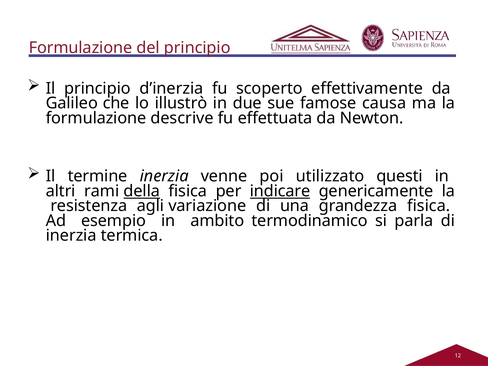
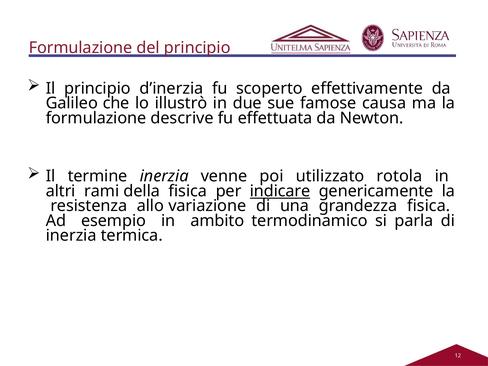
questi: questi -> rotola
della underline: present -> none
agli: agli -> allo
